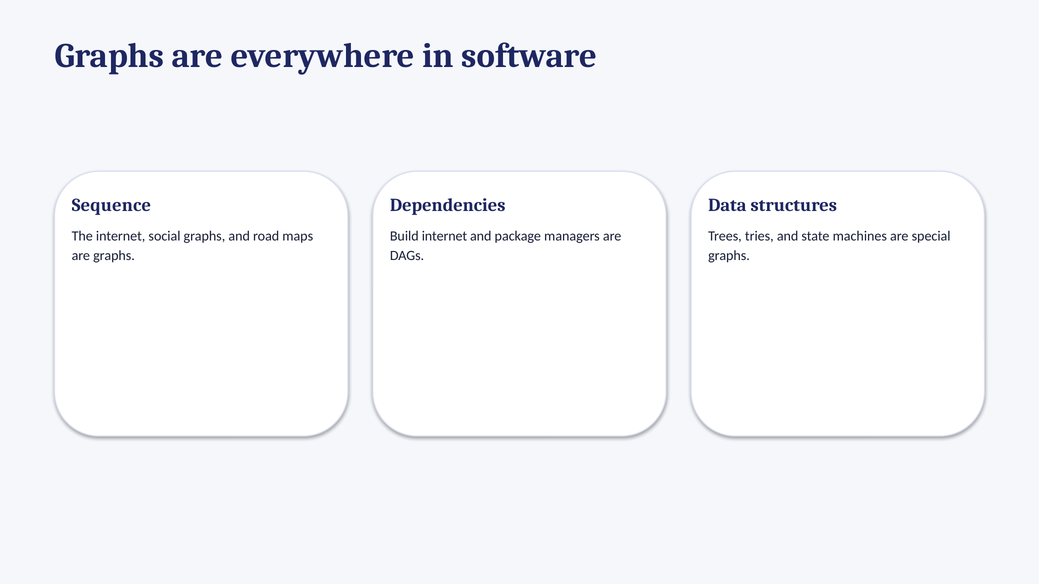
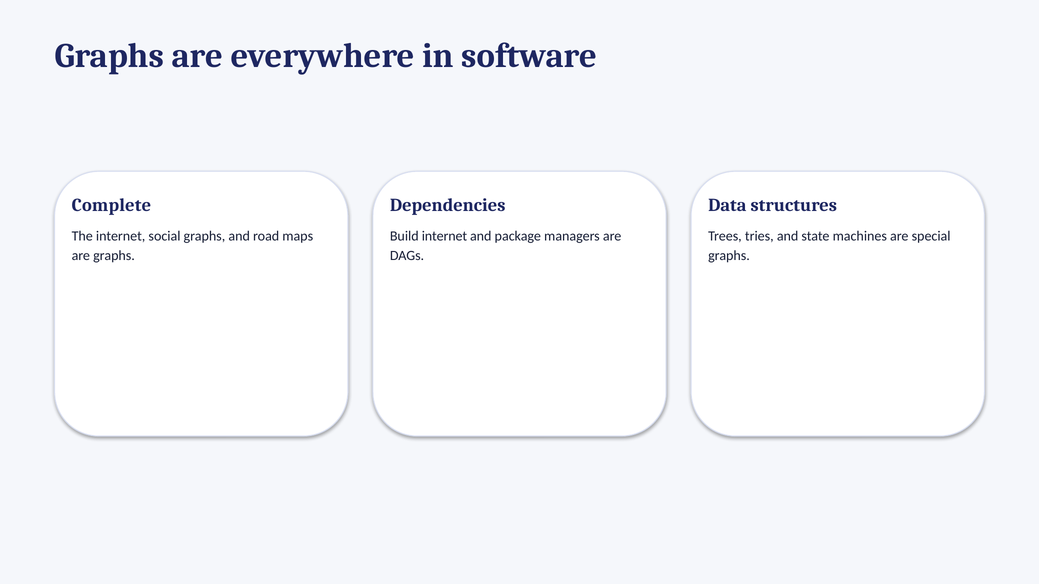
Sequence: Sequence -> Complete
